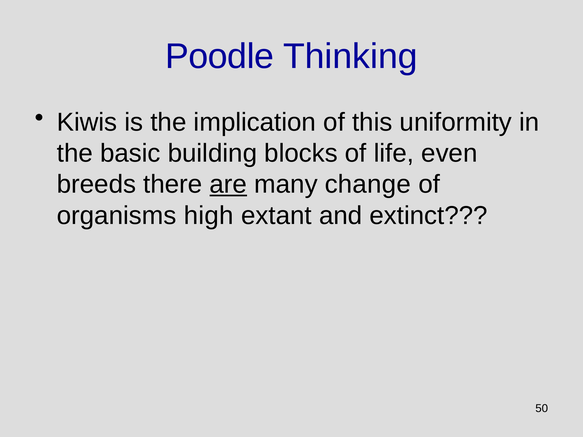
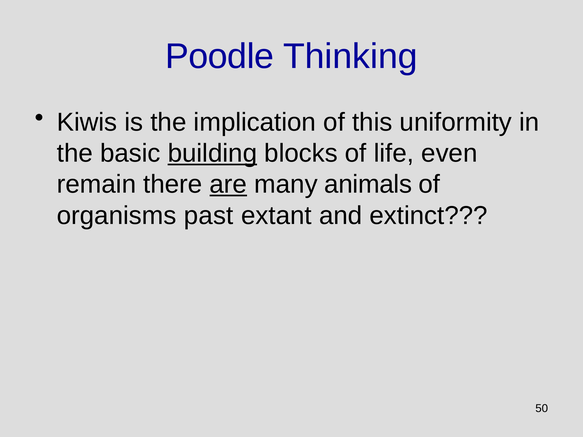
building underline: none -> present
breeds: breeds -> remain
change: change -> animals
high: high -> past
